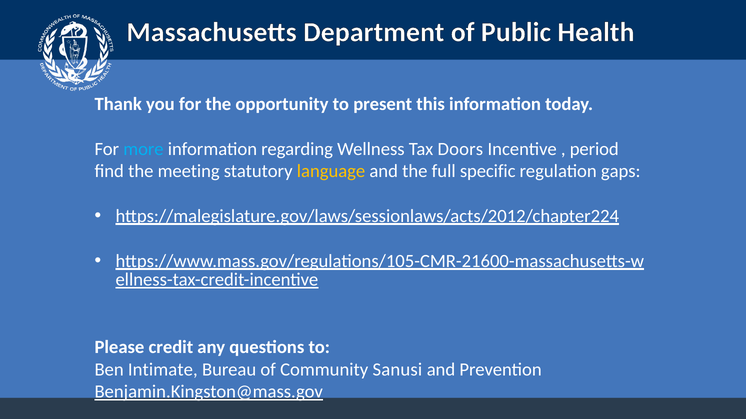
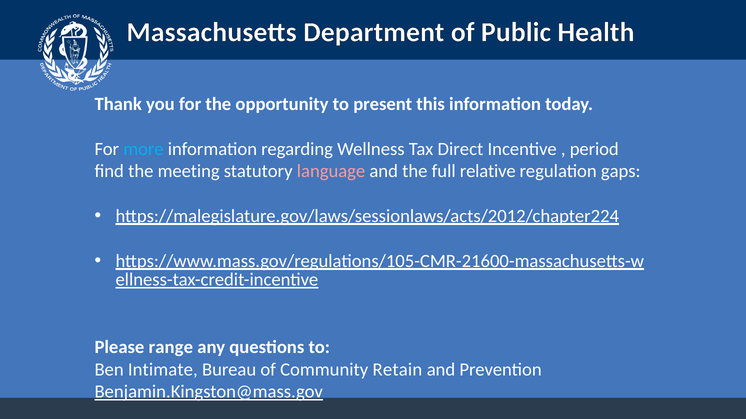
Doors: Doors -> Direct
language colour: yellow -> pink
specific: specific -> relative
credit: credit -> range
Sanusi: Sanusi -> Retain
